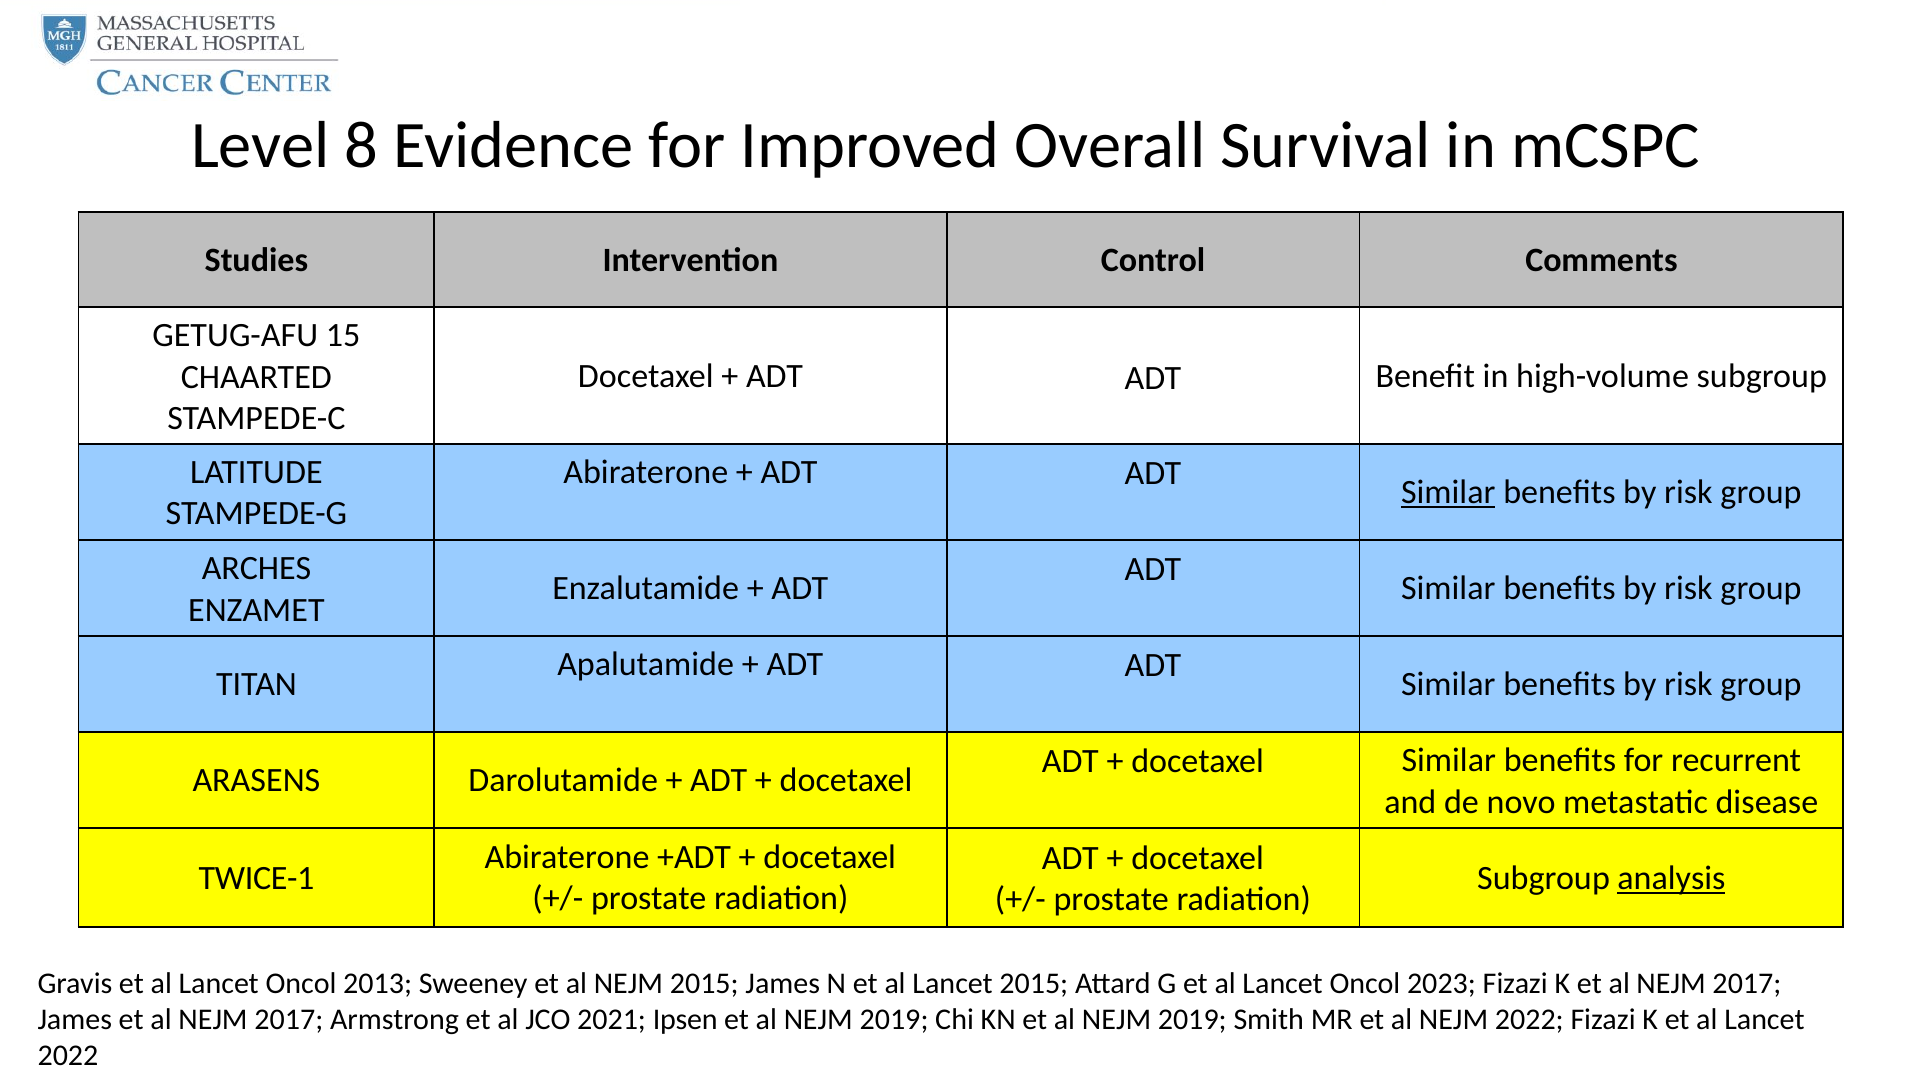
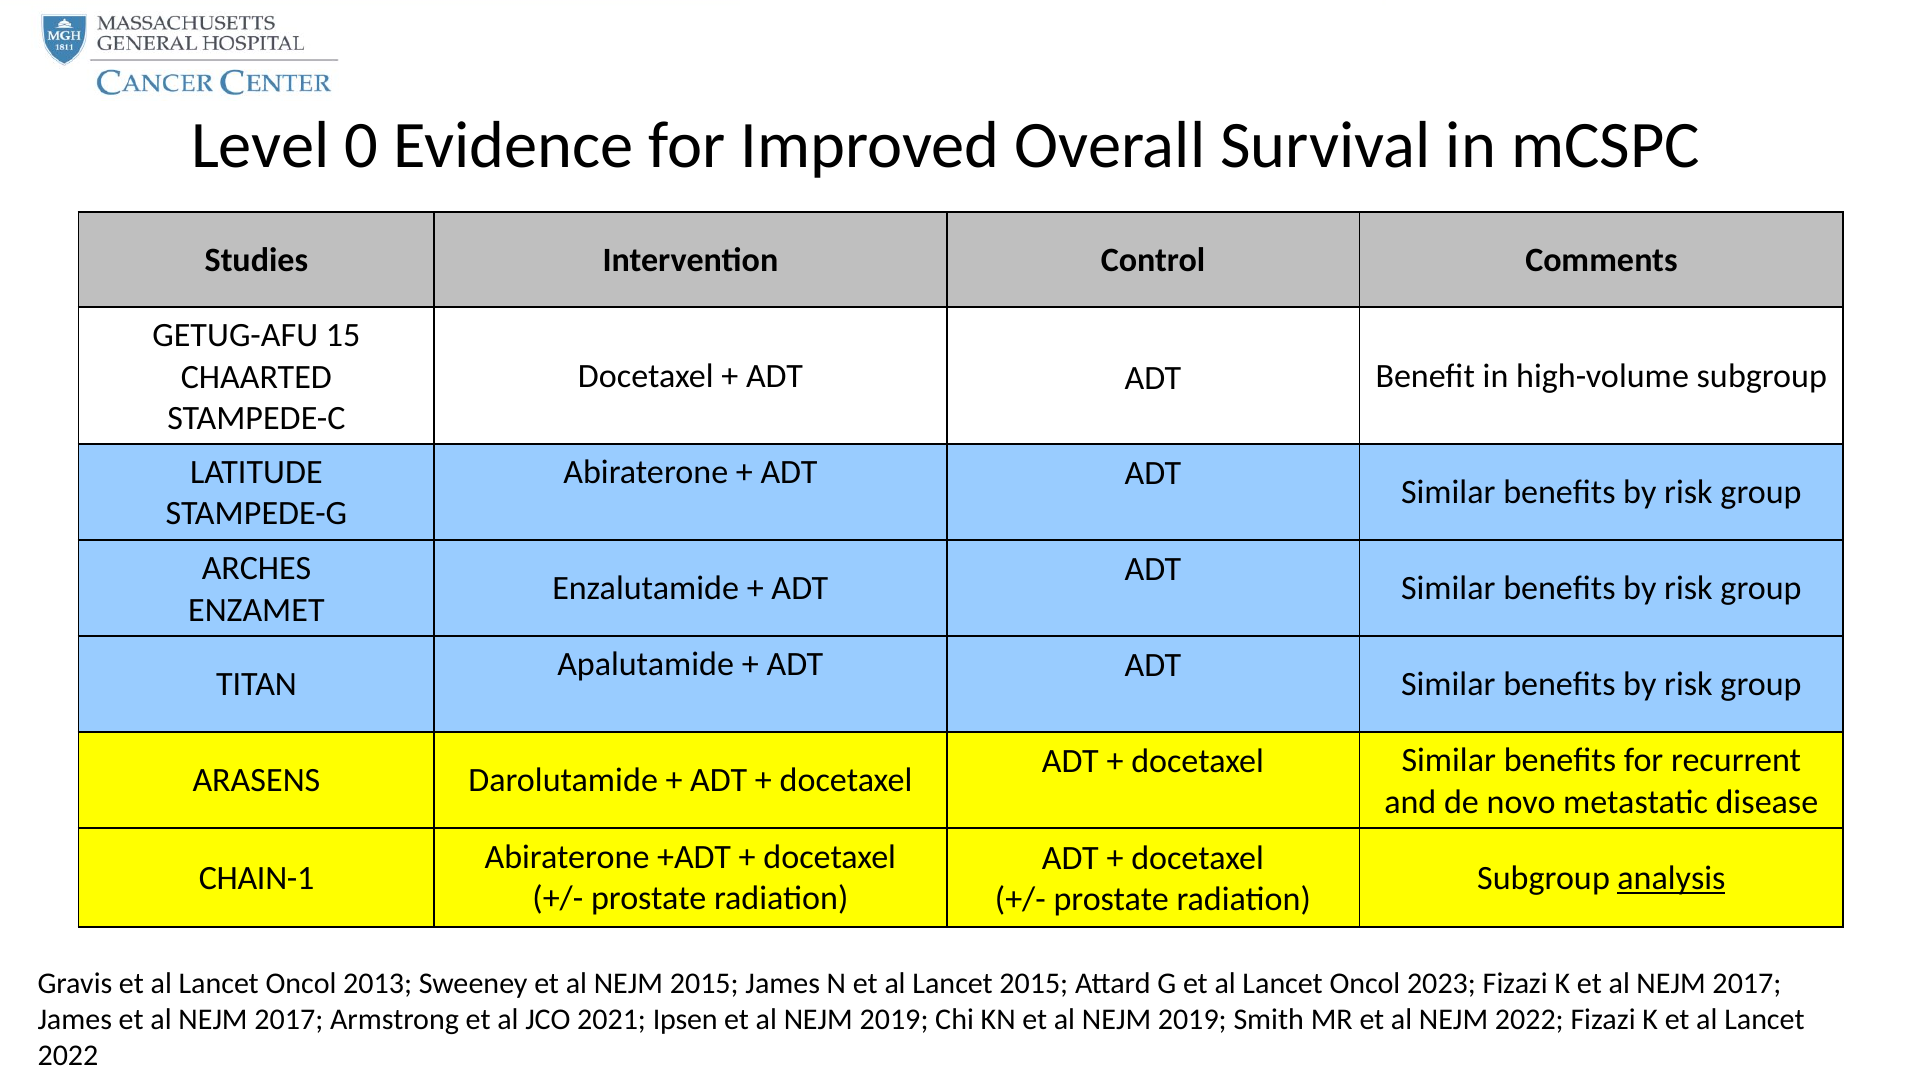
8: 8 -> 0
Similar at (1448, 492) underline: present -> none
TWICE-1: TWICE-1 -> CHAIN-1
